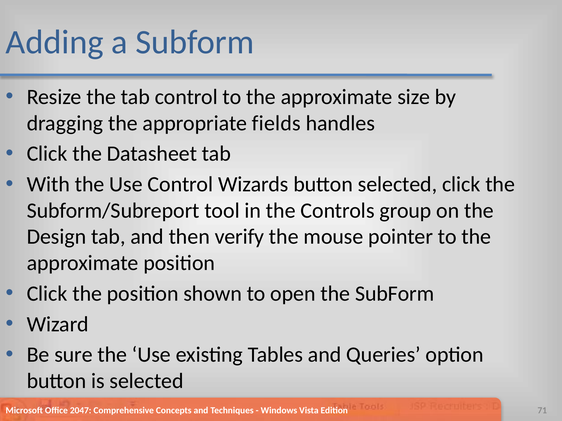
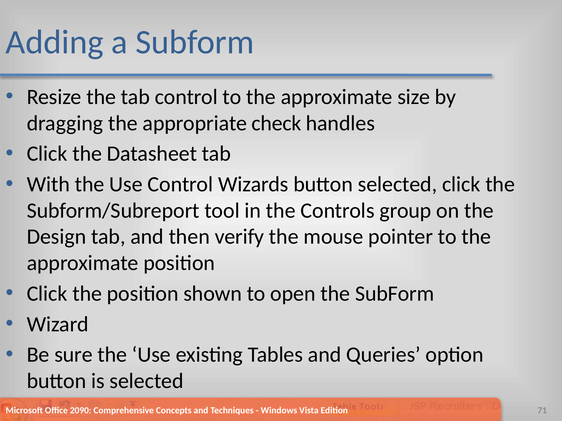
fields: fields -> check
2047: 2047 -> 2090
